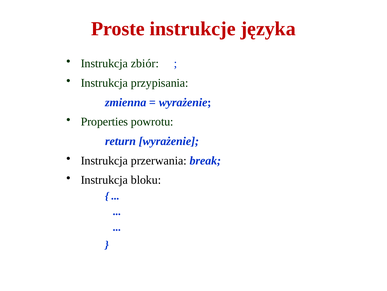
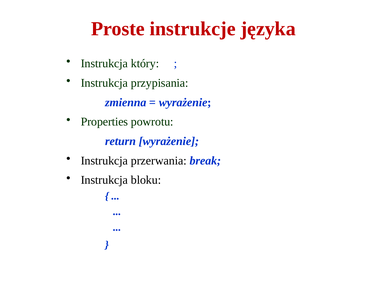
zbiór: zbiór -> który
